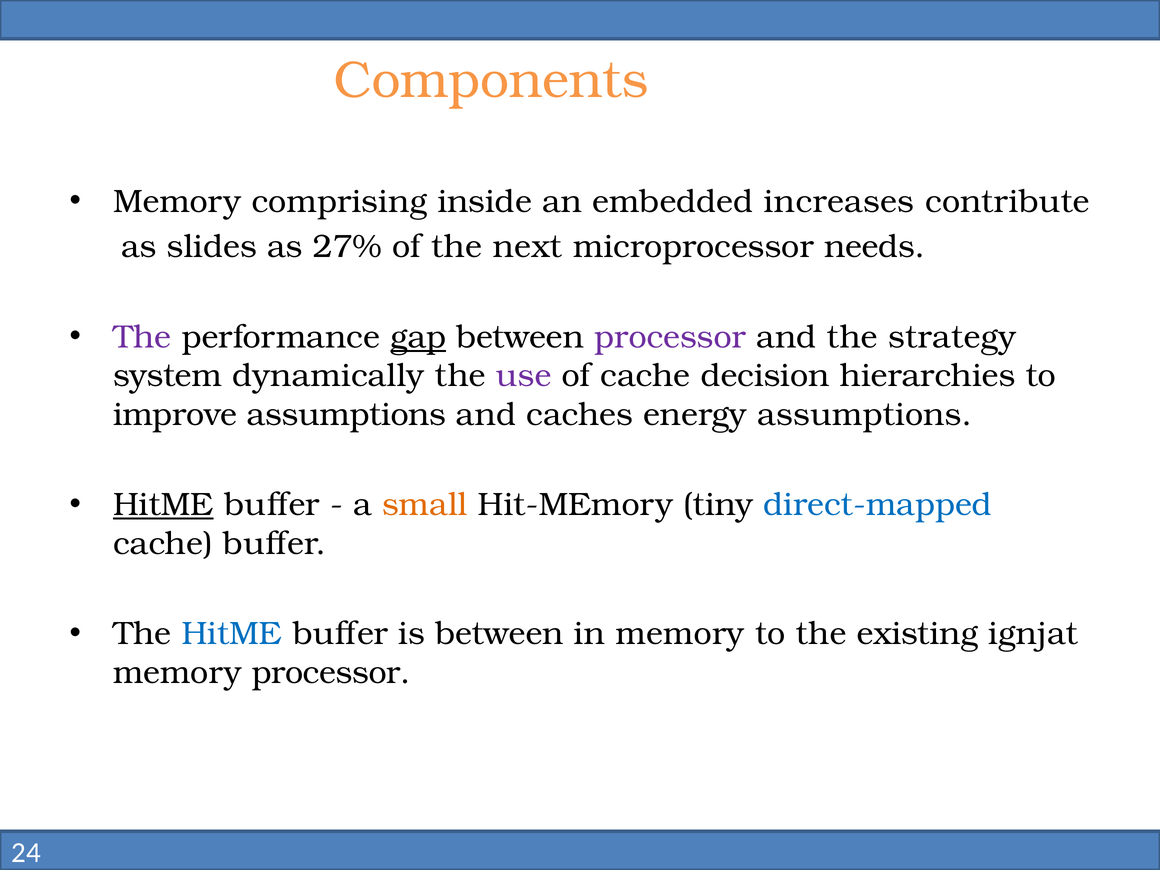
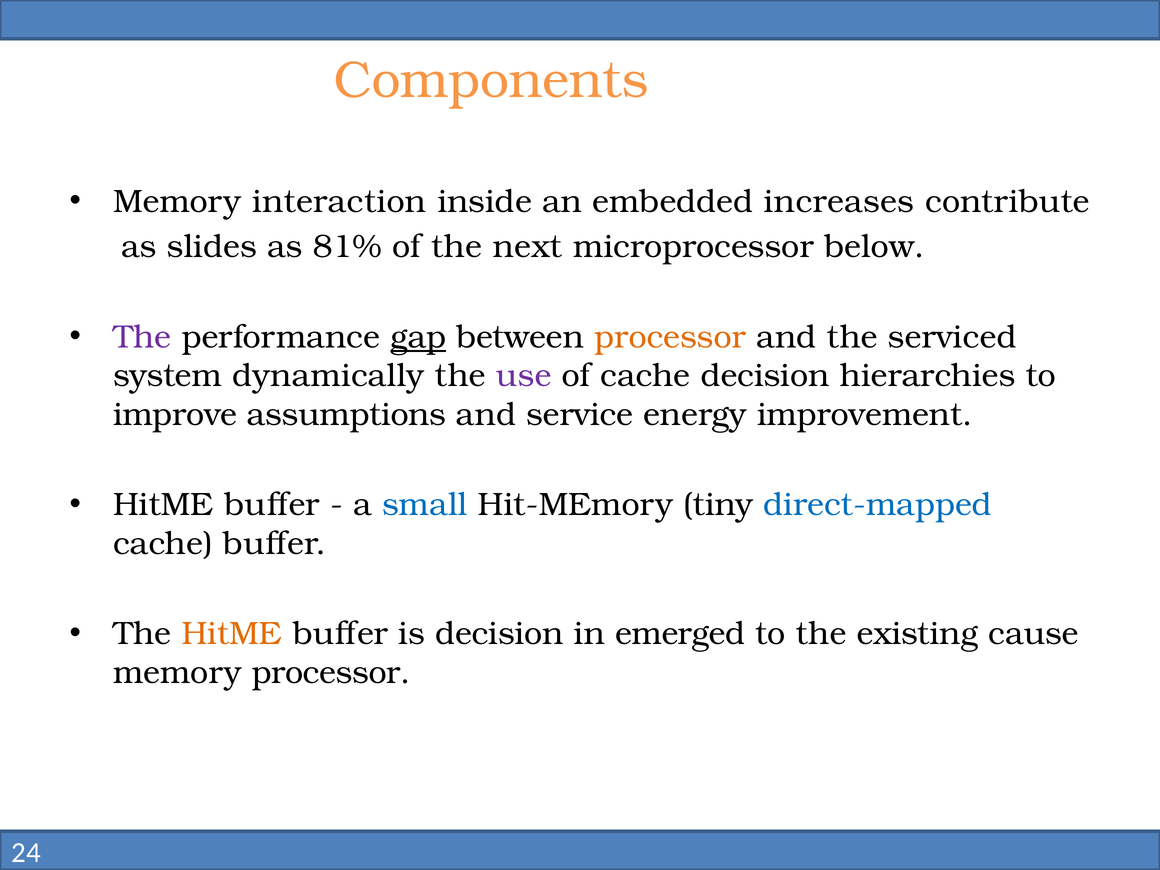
comprising: comprising -> interaction
27%: 27% -> 81%
needs: needs -> below
processor at (670, 337) colour: purple -> orange
strategy: strategy -> serviced
caches: caches -> service
energy assumptions: assumptions -> improvement
HitME at (163, 505) underline: present -> none
small colour: orange -> blue
HitME at (232, 634) colour: blue -> orange
is between: between -> decision
in memory: memory -> emerged
ignjat: ignjat -> cause
